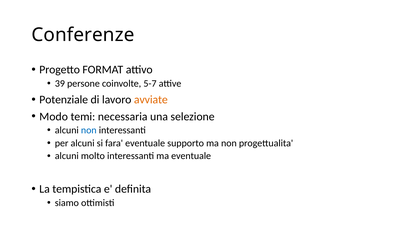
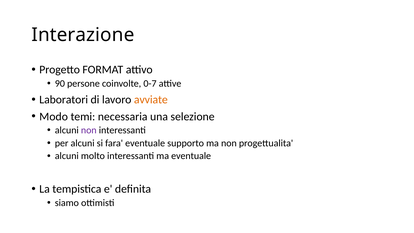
Conferenze: Conferenze -> Interazione
39: 39 -> 90
5-7: 5-7 -> 0-7
Potenziale: Potenziale -> Laboratori
non at (89, 130) colour: blue -> purple
